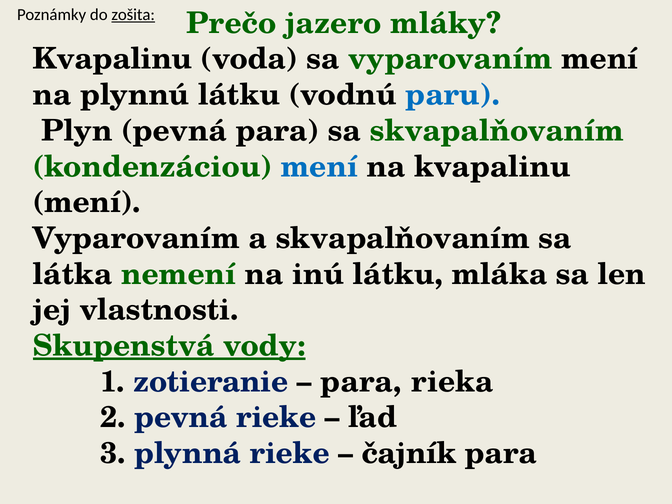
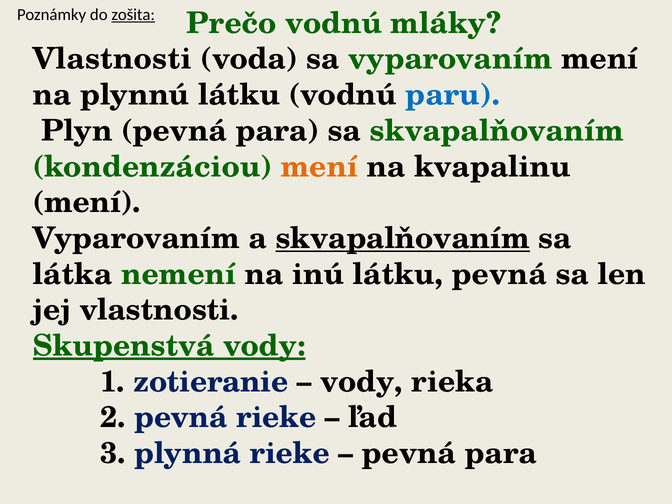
Prečo jazero: jazero -> vodnú
Kvapalinu at (113, 59): Kvapalinu -> Vlastnosti
mení at (319, 167) colour: blue -> orange
skvapalňovaním at (403, 238) underline: none -> present
látku mláka: mláka -> pevná
para at (361, 382): para -> vody
čajník at (409, 453): čajník -> pevná
